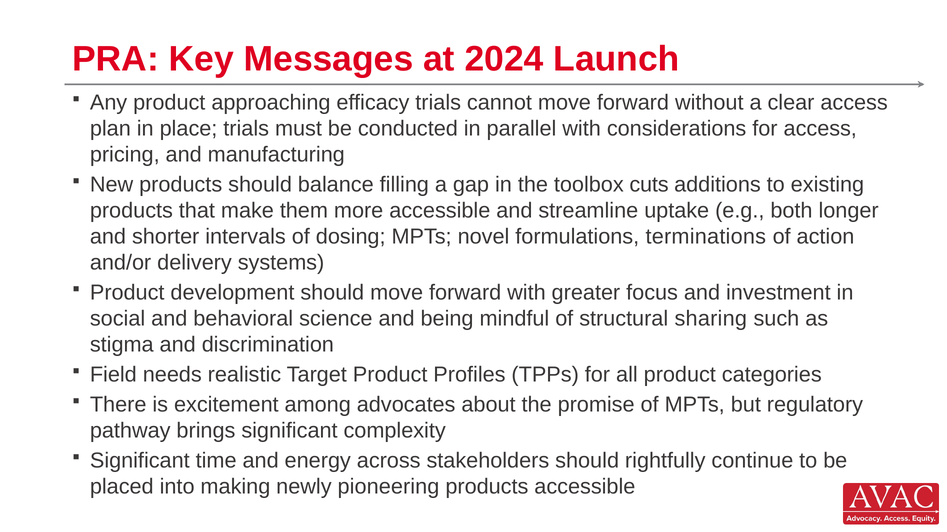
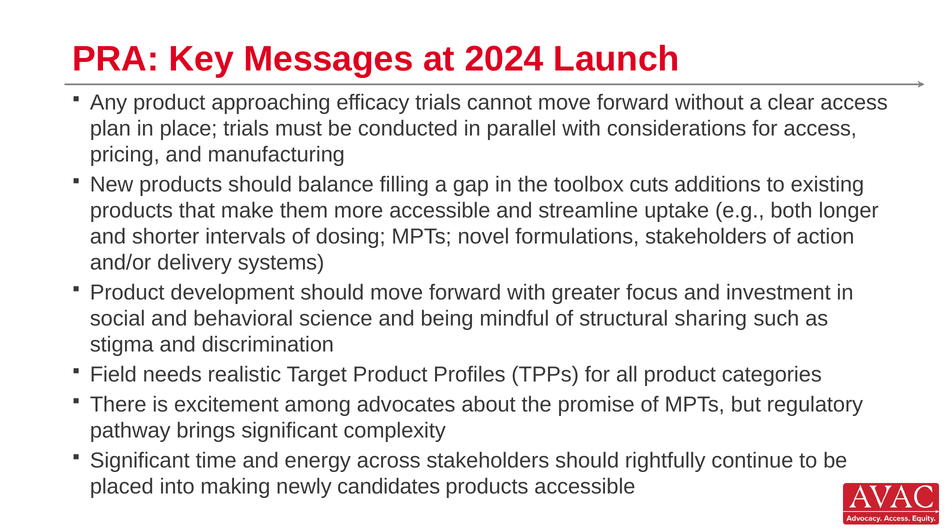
formulations terminations: terminations -> stakeholders
pioneering: pioneering -> candidates
